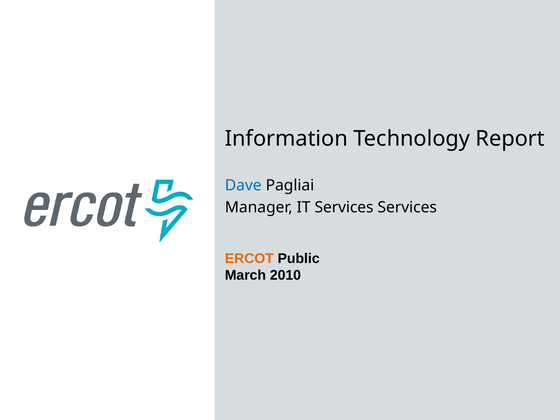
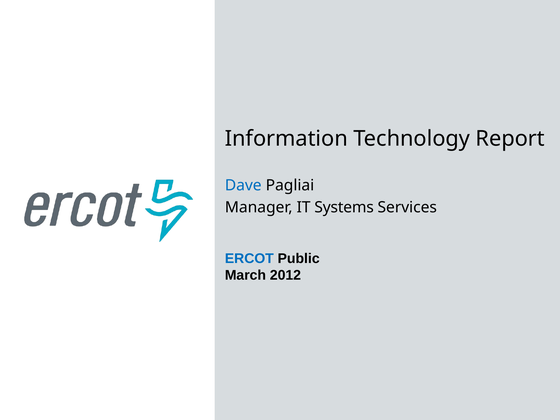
IT Services: Services -> Systems
ERCOT colour: orange -> blue
2010: 2010 -> 2012
